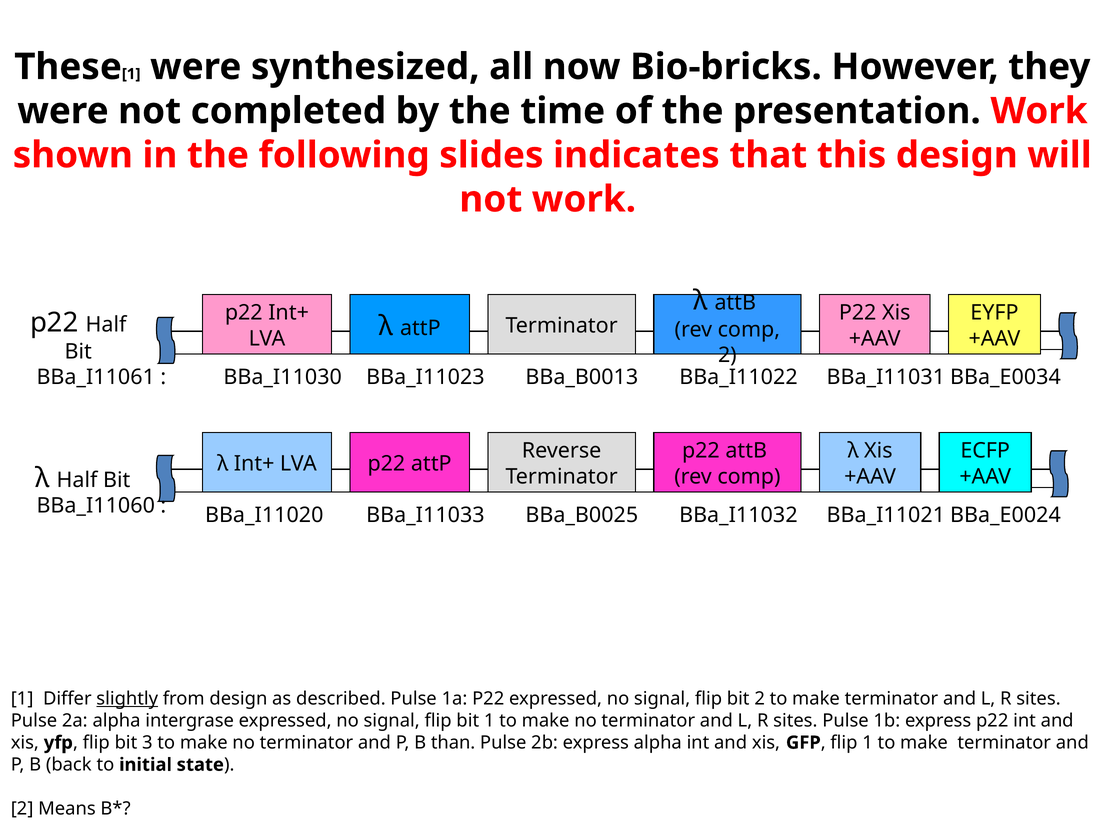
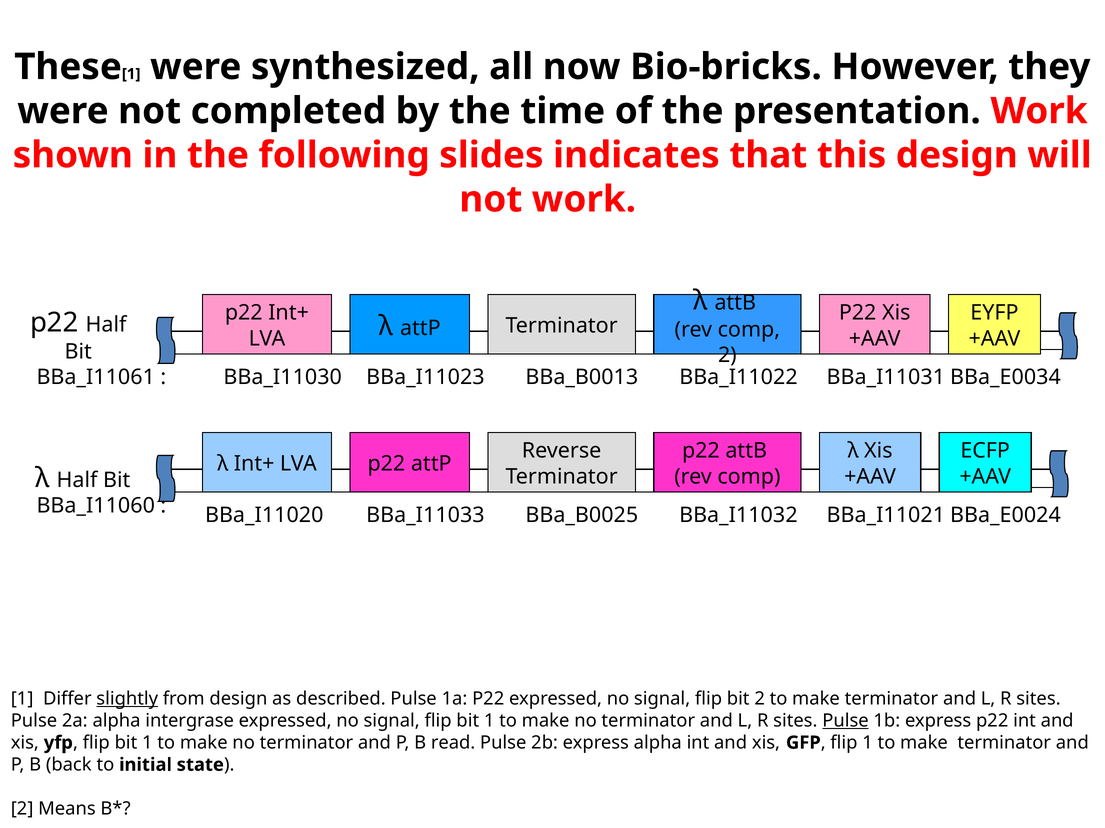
Pulse at (846, 721) underline: none -> present
yfp flip bit 3: 3 -> 1
than: than -> read
